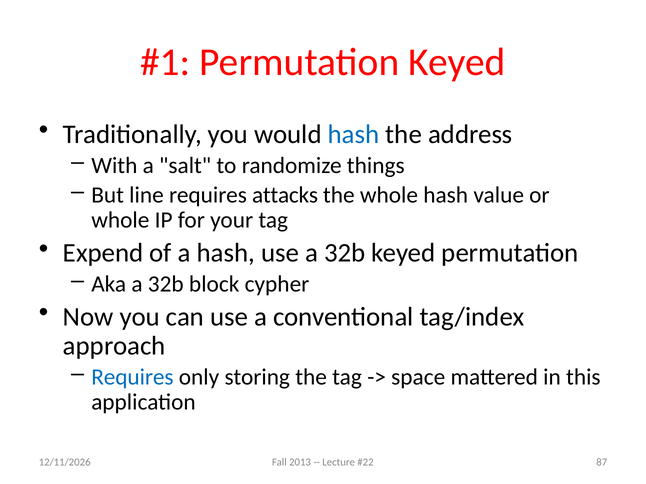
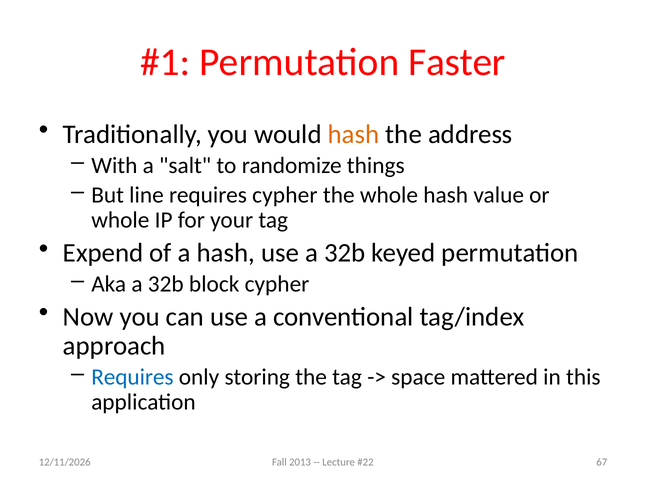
Permutation Keyed: Keyed -> Faster
hash at (354, 134) colour: blue -> orange
requires attacks: attacks -> cypher
87: 87 -> 67
